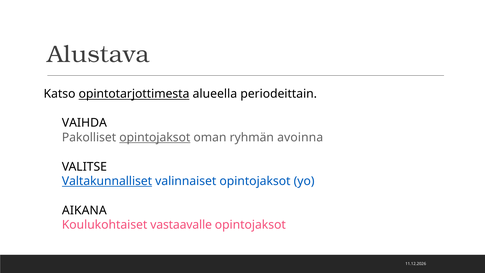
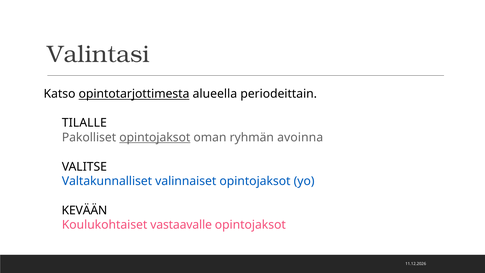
Alustava: Alustava -> Valintasi
VAIHDA: VAIHDA -> TILALLE
Valtakunnalliset underline: present -> none
AIKANA: AIKANA -> KEVÄÄN
